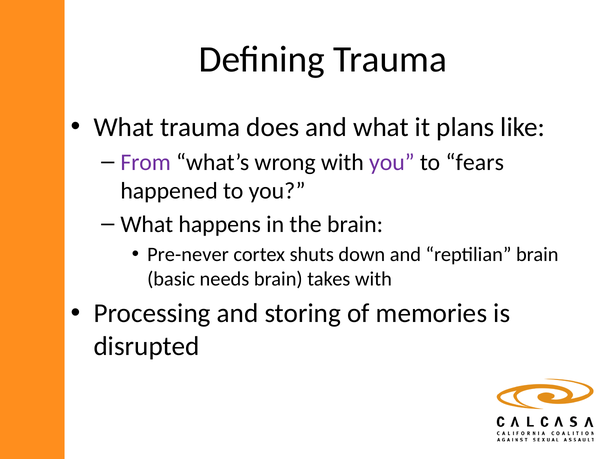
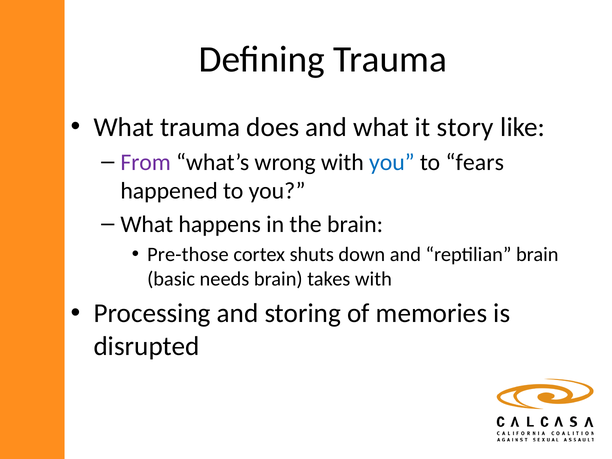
plans: plans -> story
you at (392, 162) colour: purple -> blue
Pre-never: Pre-never -> Pre-those
